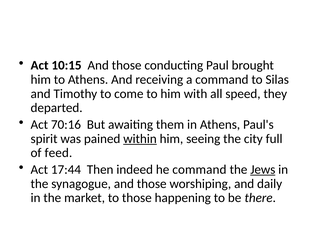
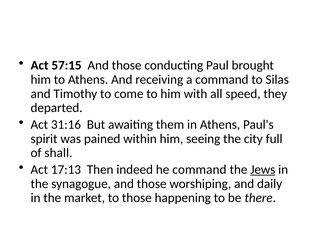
10:15: 10:15 -> 57:15
70:16: 70:16 -> 31:16
within underline: present -> none
feed: feed -> shall
17:44: 17:44 -> 17:13
